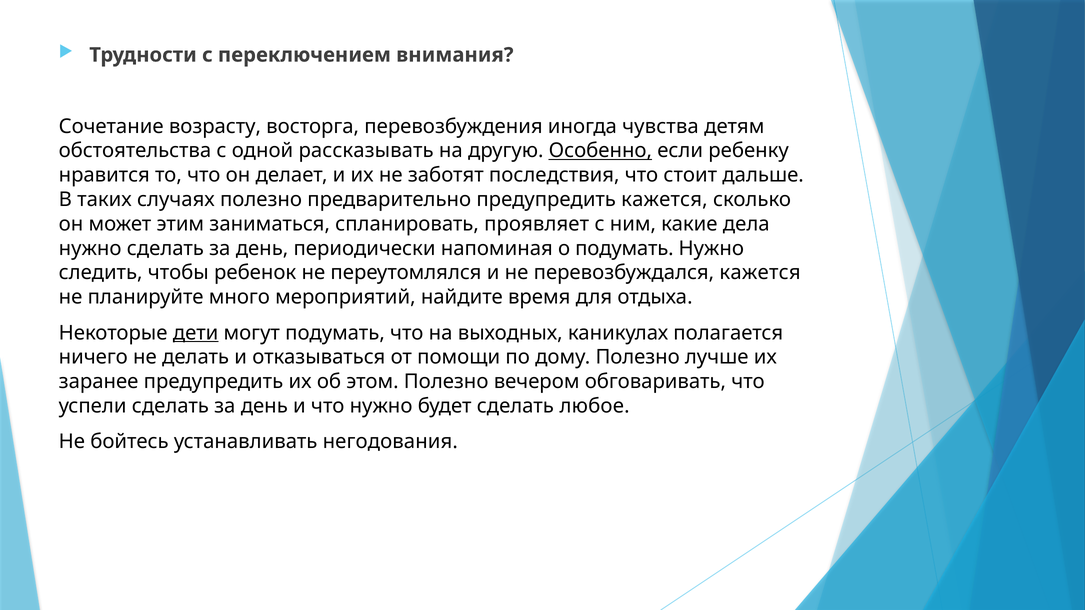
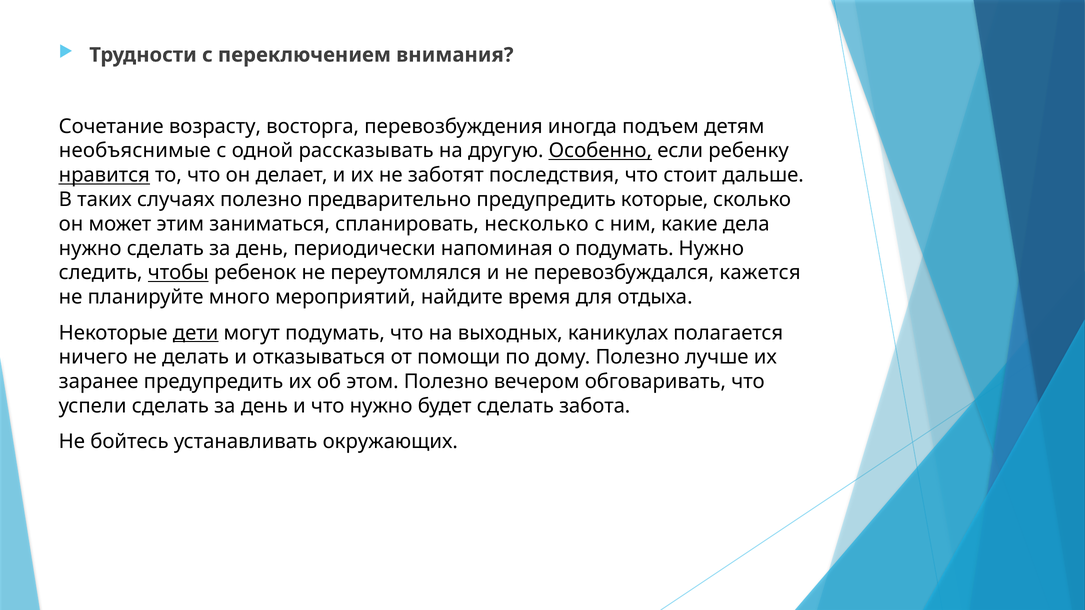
чувства: чувства -> подъем
обстоятельства: обстоятельства -> необъяснимые
нравится underline: none -> present
предупредить кажется: кажется -> которые
проявляет: проявляет -> несколько
чтобы underline: none -> present
любое: любое -> забота
негодования: негодования -> окружающих
